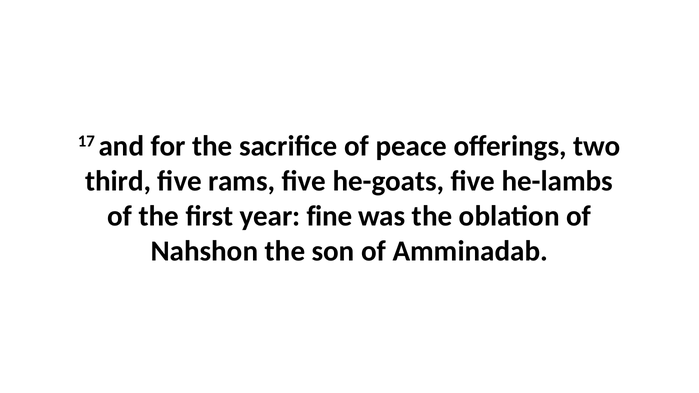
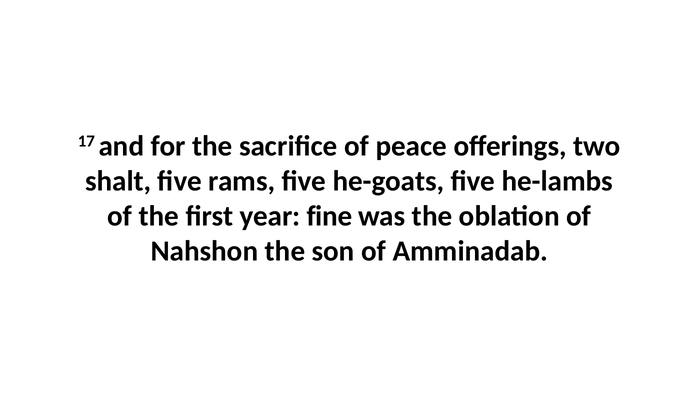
third: third -> shalt
